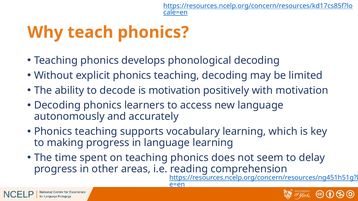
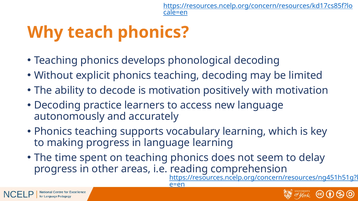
Decoding phonics: phonics -> practice
